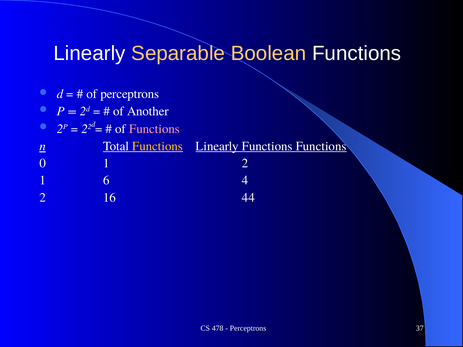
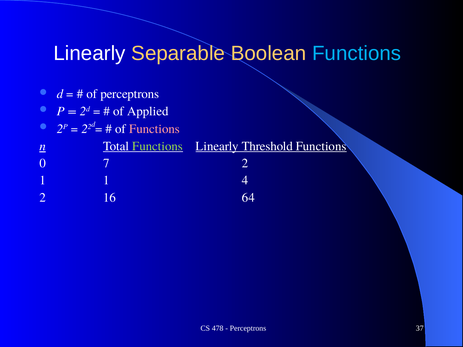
Functions at (357, 54) colour: white -> light blue
Another: Another -> Applied
Functions at (158, 146) colour: yellow -> light green
Linearly Functions: Functions -> Threshold
0 1: 1 -> 7
1 6: 6 -> 1
44: 44 -> 64
